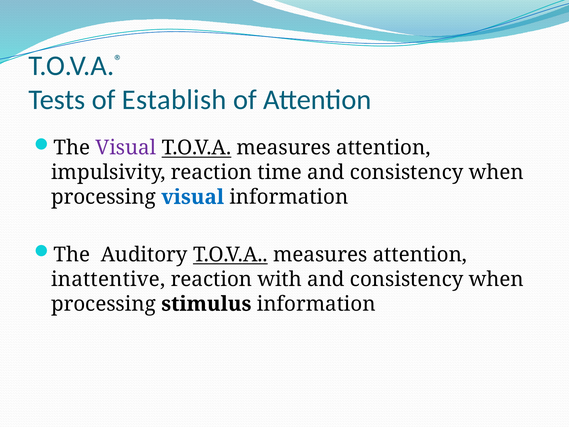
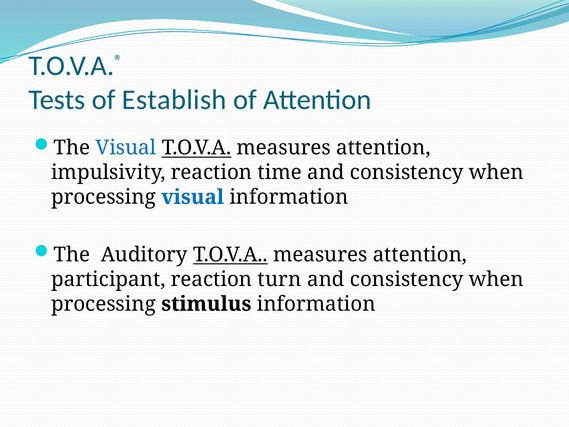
Visual at (126, 148) colour: purple -> blue
inattentive: inattentive -> participant
with: with -> turn
